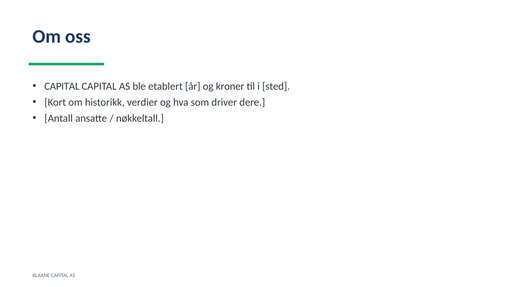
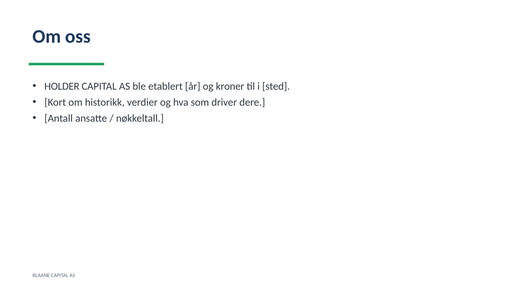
CAPITAL at (62, 87): CAPITAL -> HOLDER
